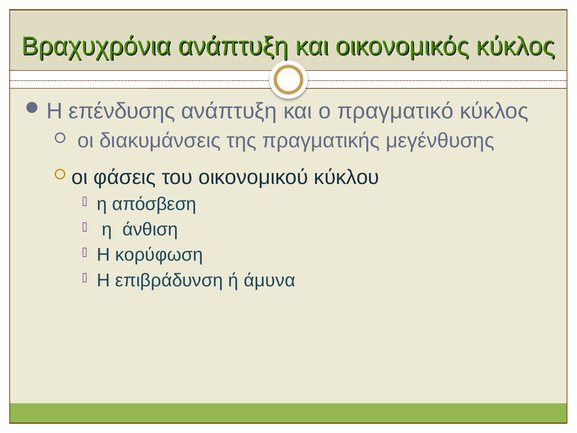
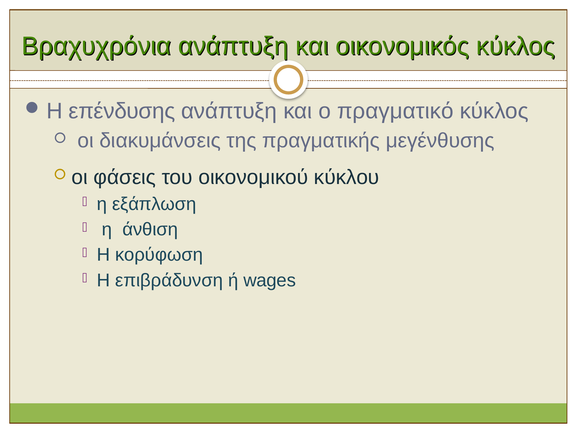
απόσβεση: απόσβεση -> εξάπλωση
άμυνα: άμυνα -> wages
